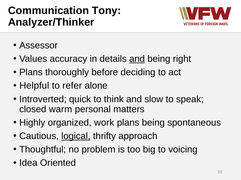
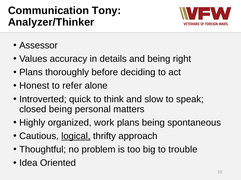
and at (137, 59) underline: present -> none
Helpful: Helpful -> Honest
closed warm: warm -> being
voicing: voicing -> trouble
